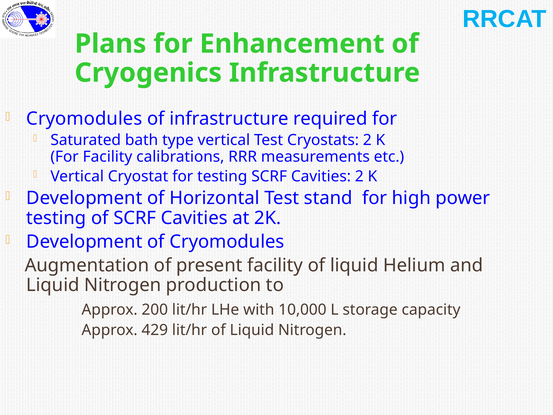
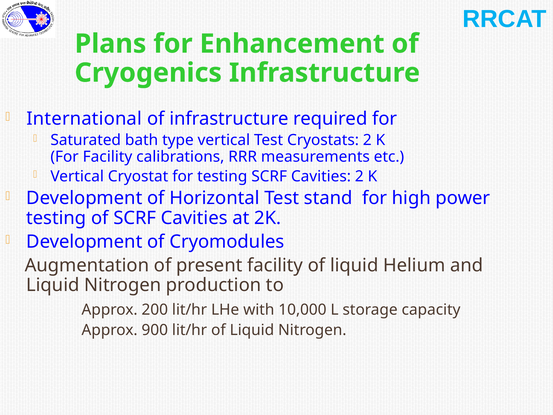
Cryomodules at (84, 119): Cryomodules -> International
429: 429 -> 900
